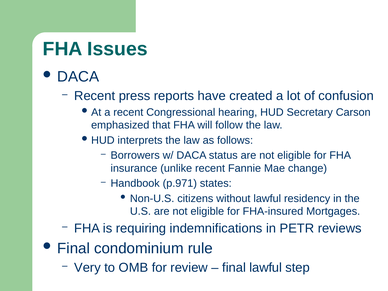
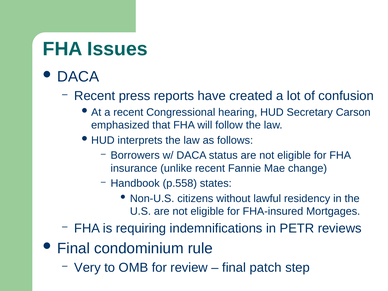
p.971: p.971 -> p.558
final lawful: lawful -> patch
